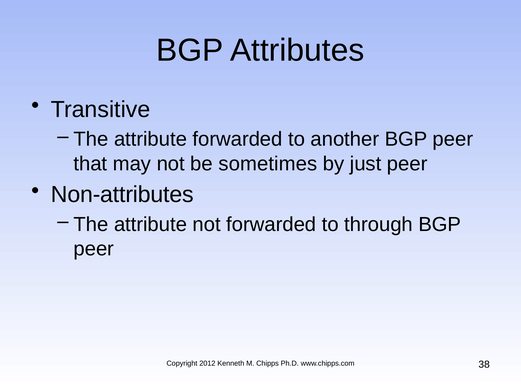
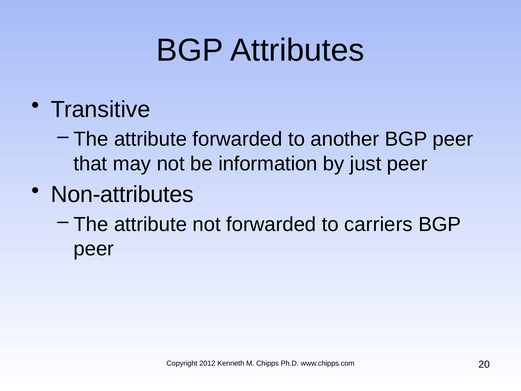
sometimes: sometimes -> information
through: through -> carriers
38: 38 -> 20
